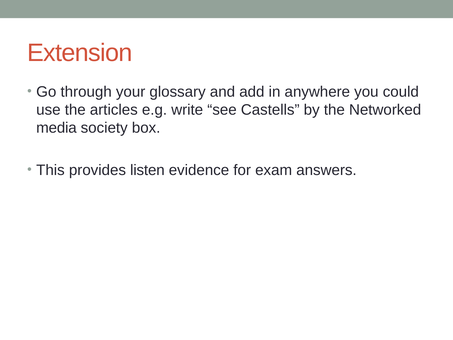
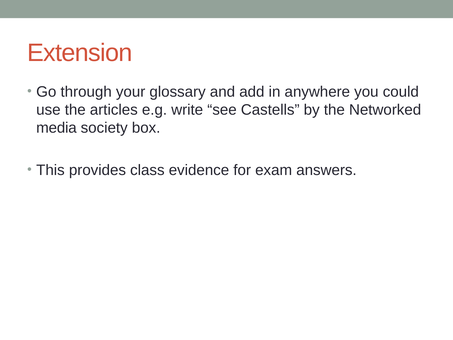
listen: listen -> class
